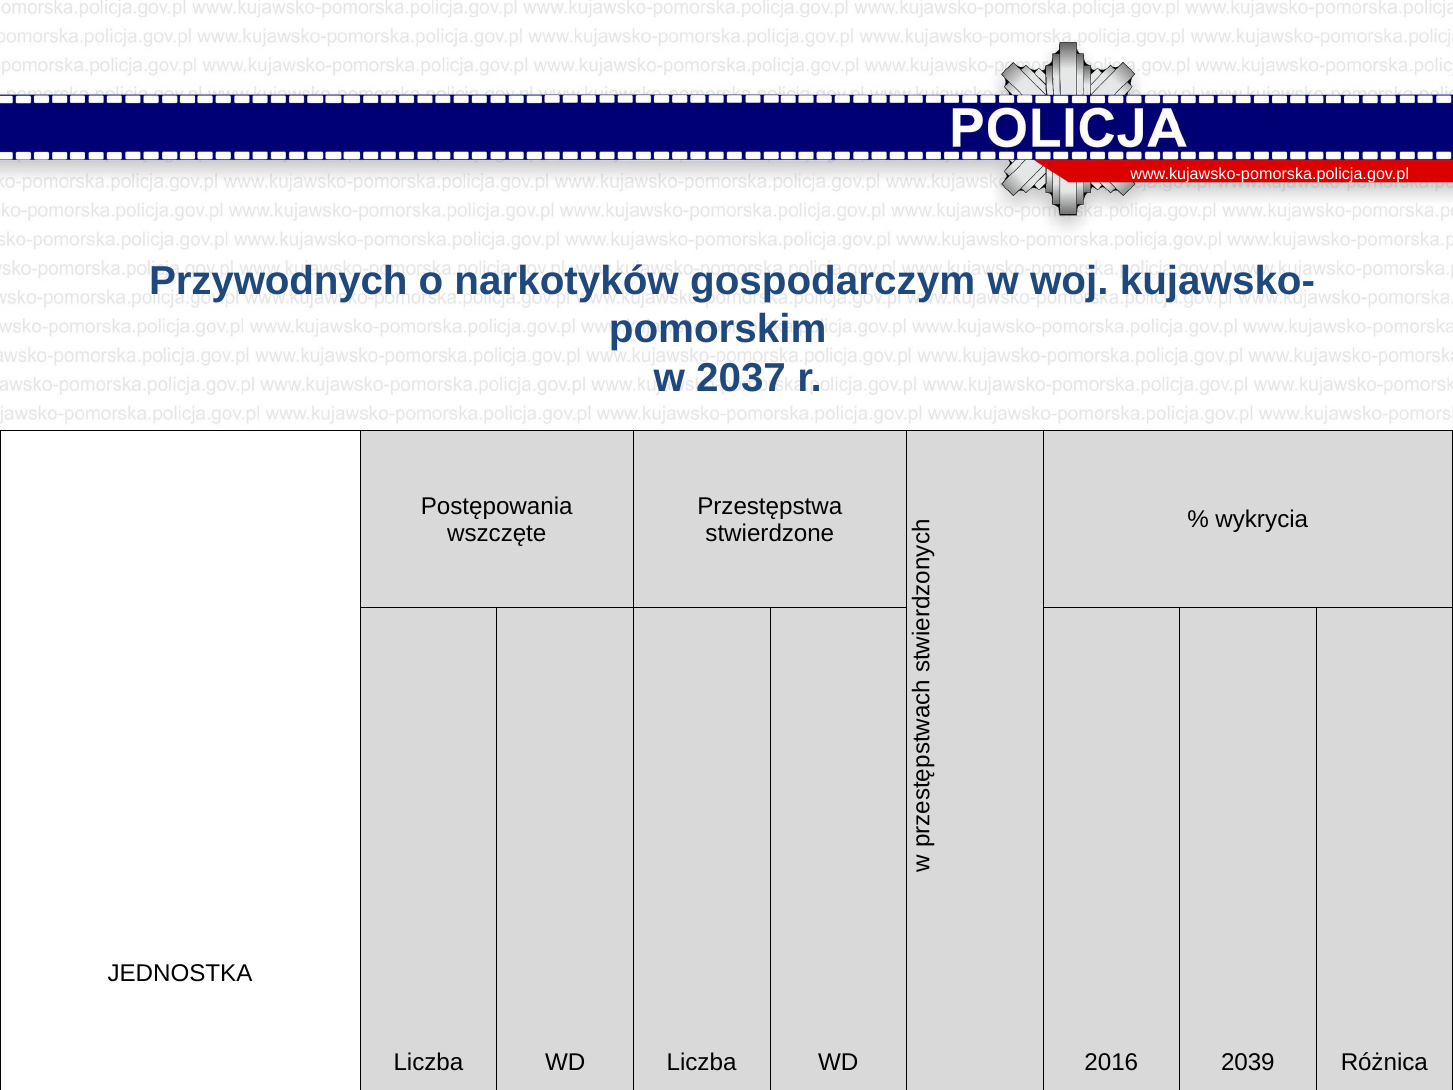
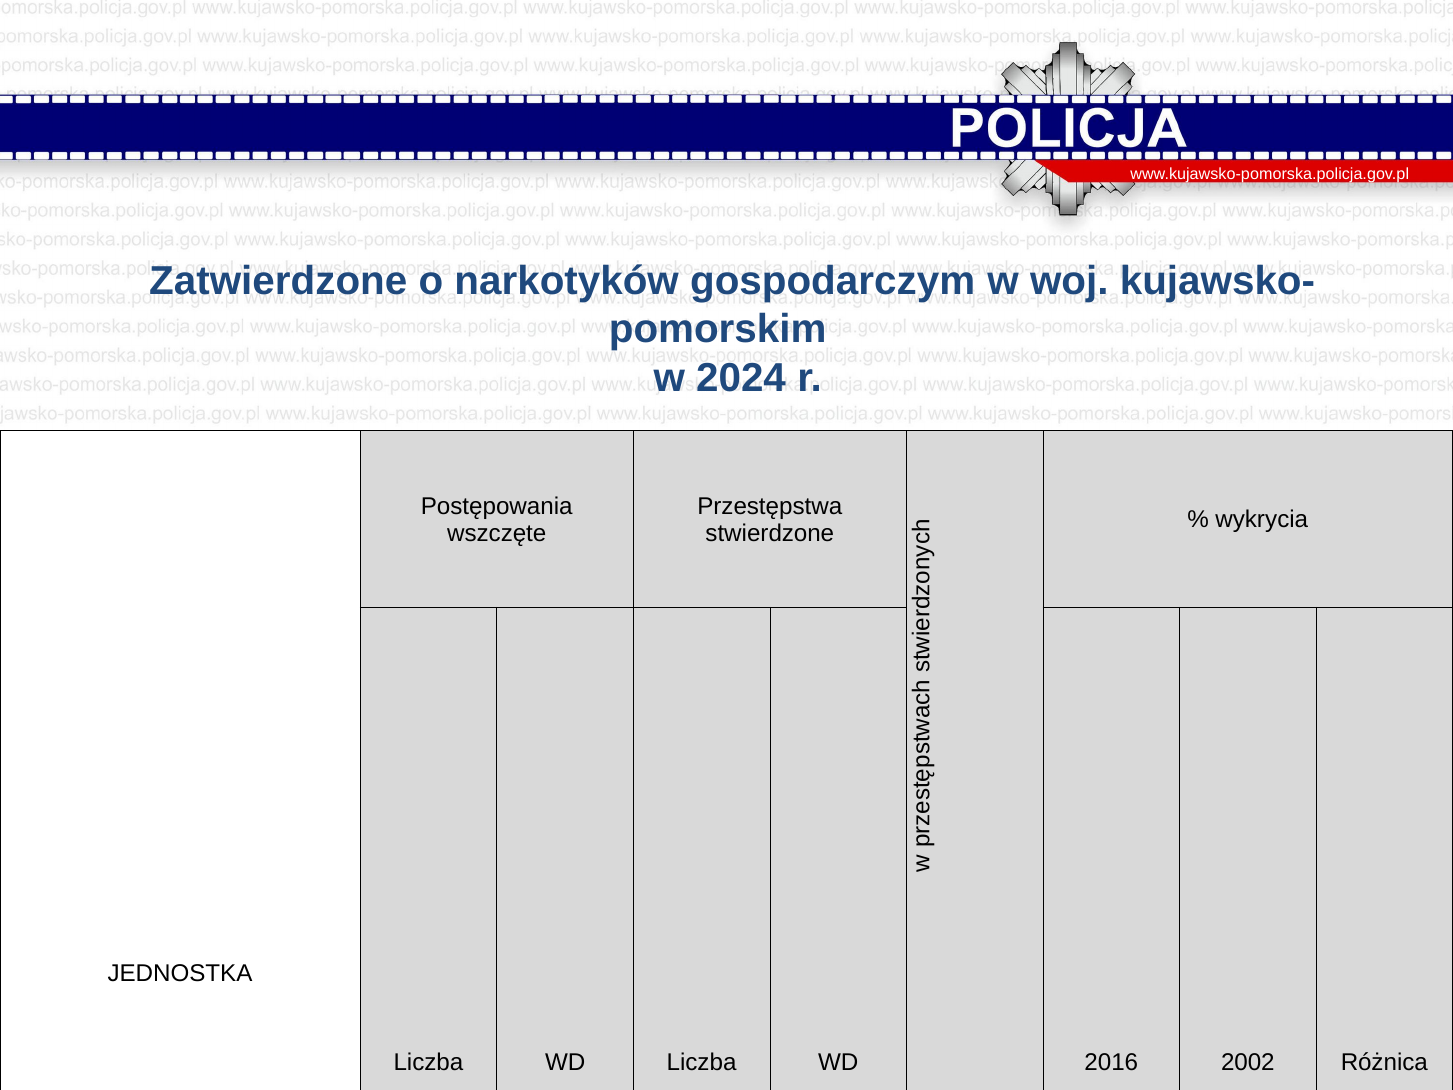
Przywodnych: Przywodnych -> Zatwierdzone
2037: 2037 -> 2024
2039: 2039 -> 2002
